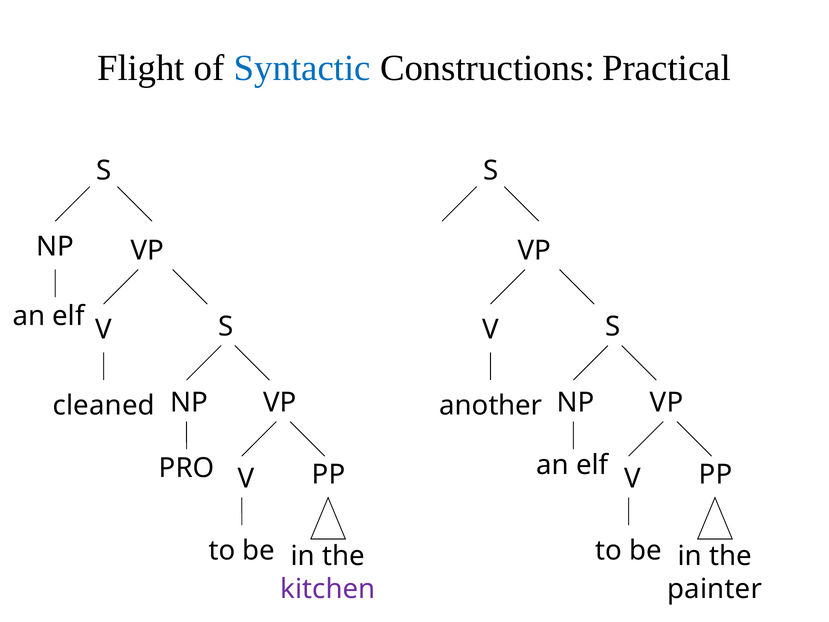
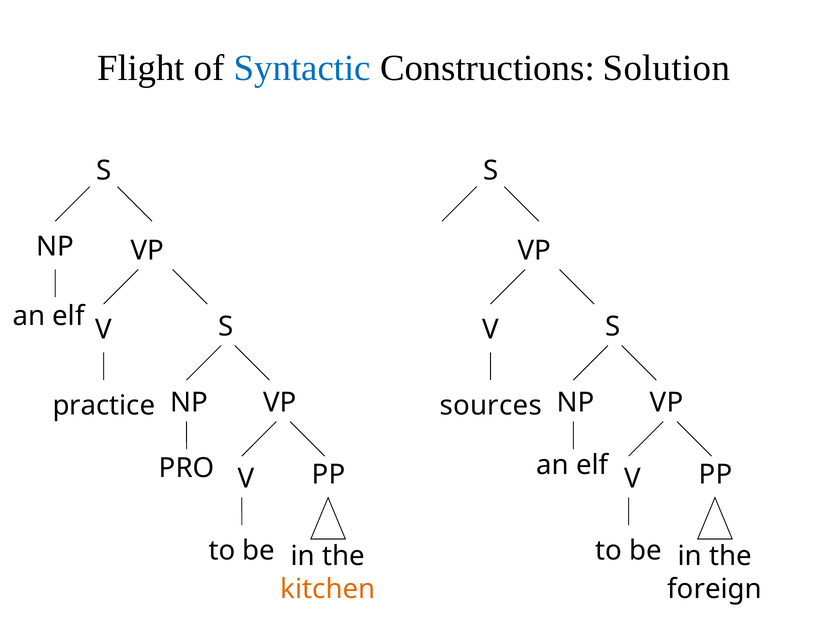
Practical: Practical -> Solution
cleaned: cleaned -> practice
another: another -> sources
kitchen colour: purple -> orange
painter: painter -> foreign
